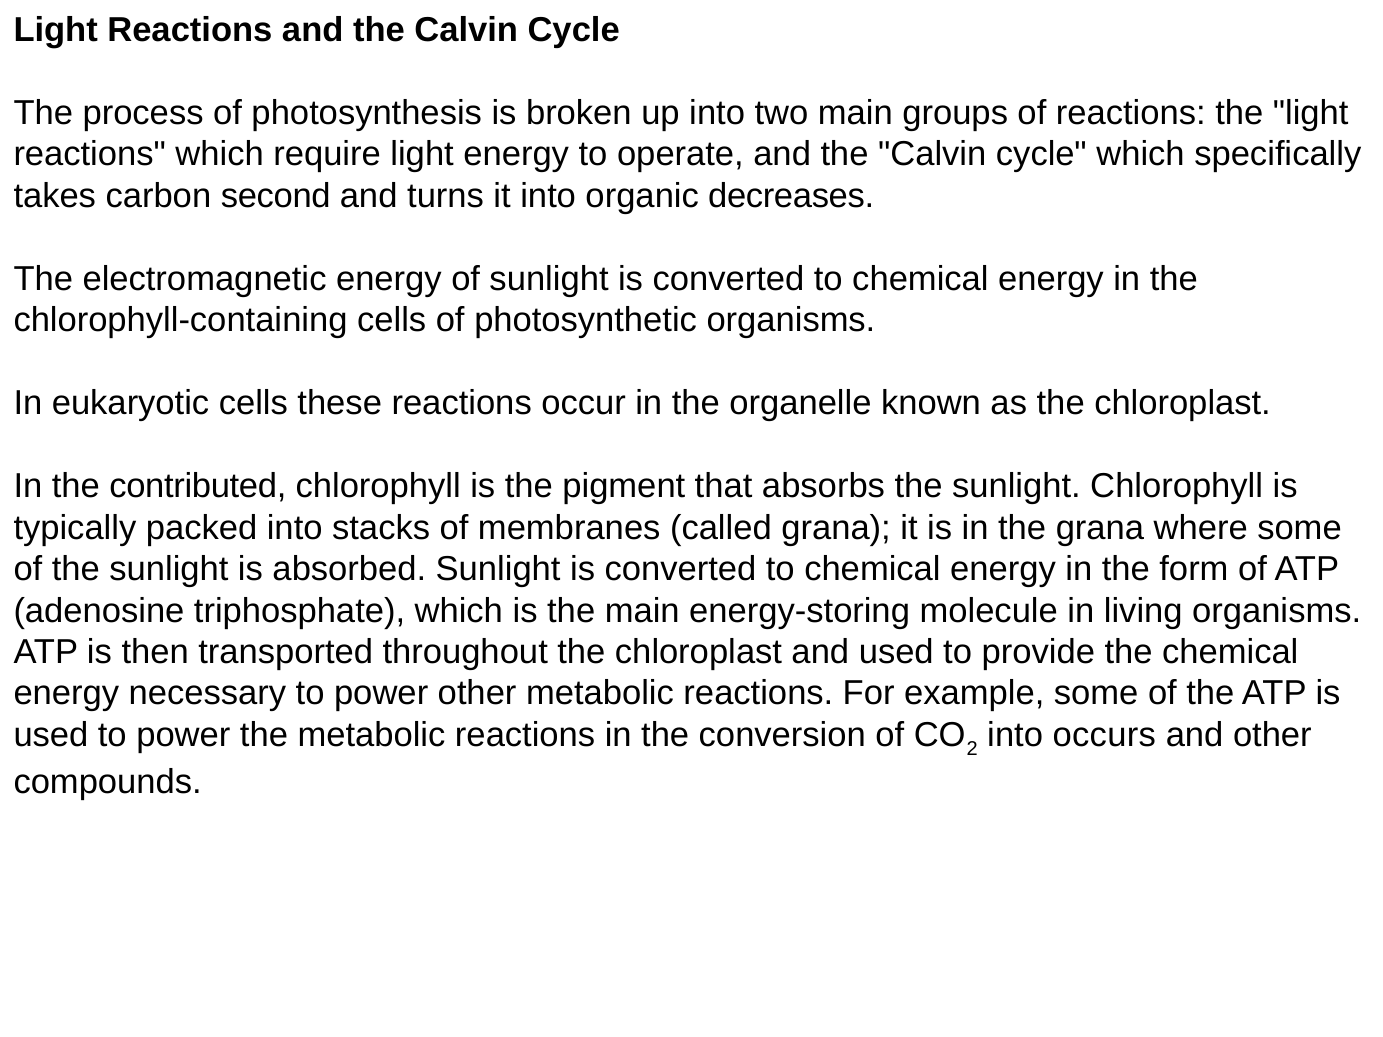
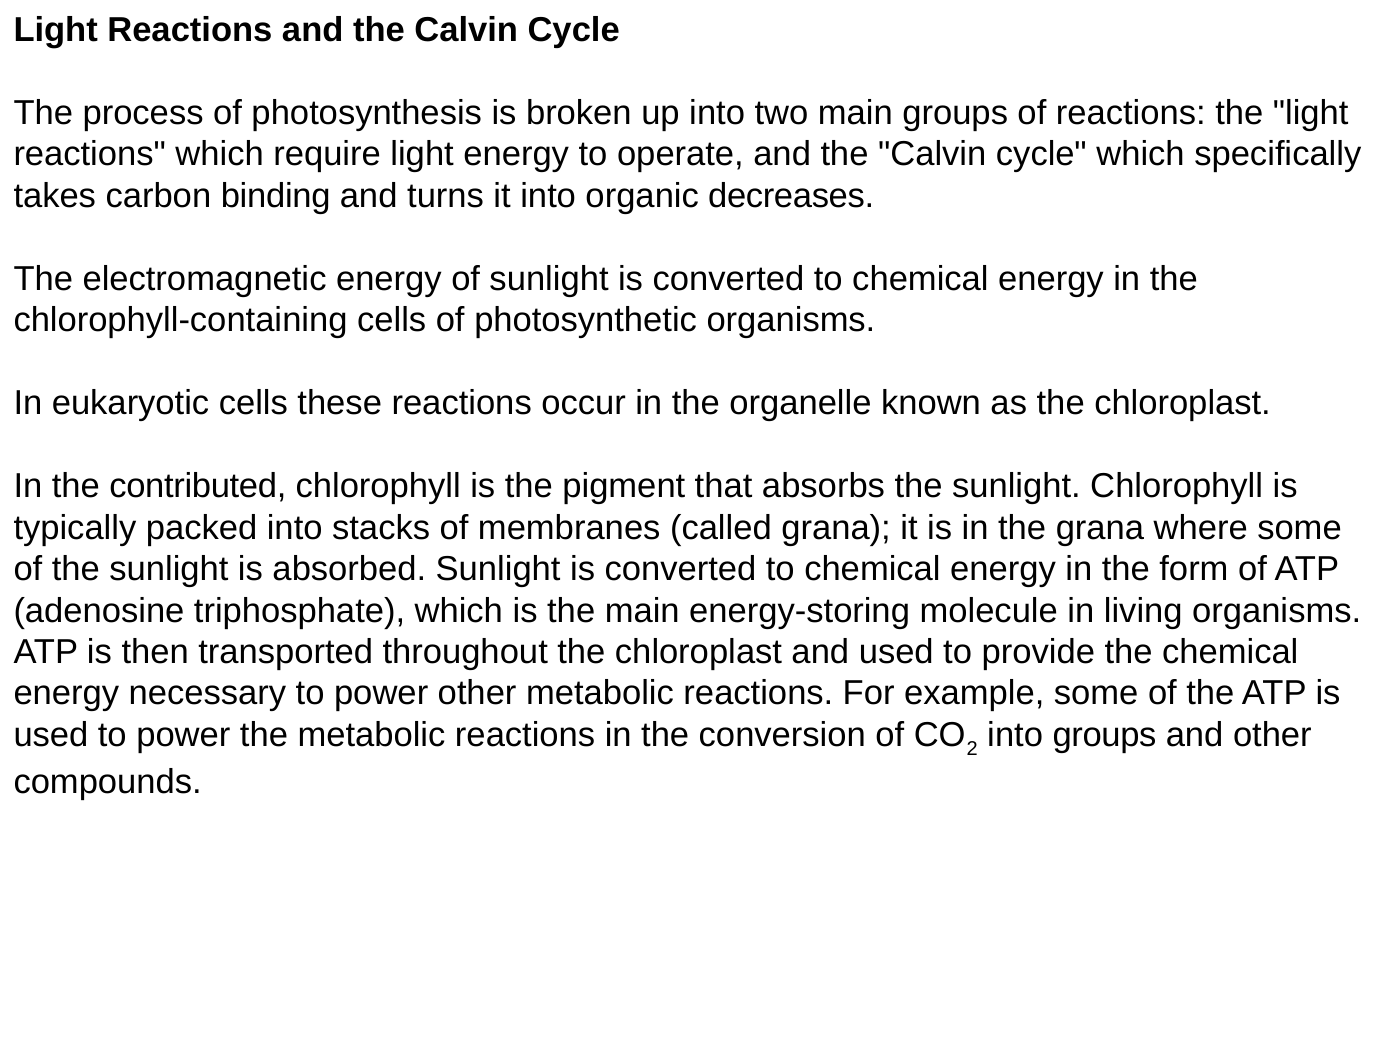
second: second -> binding
into occurs: occurs -> groups
